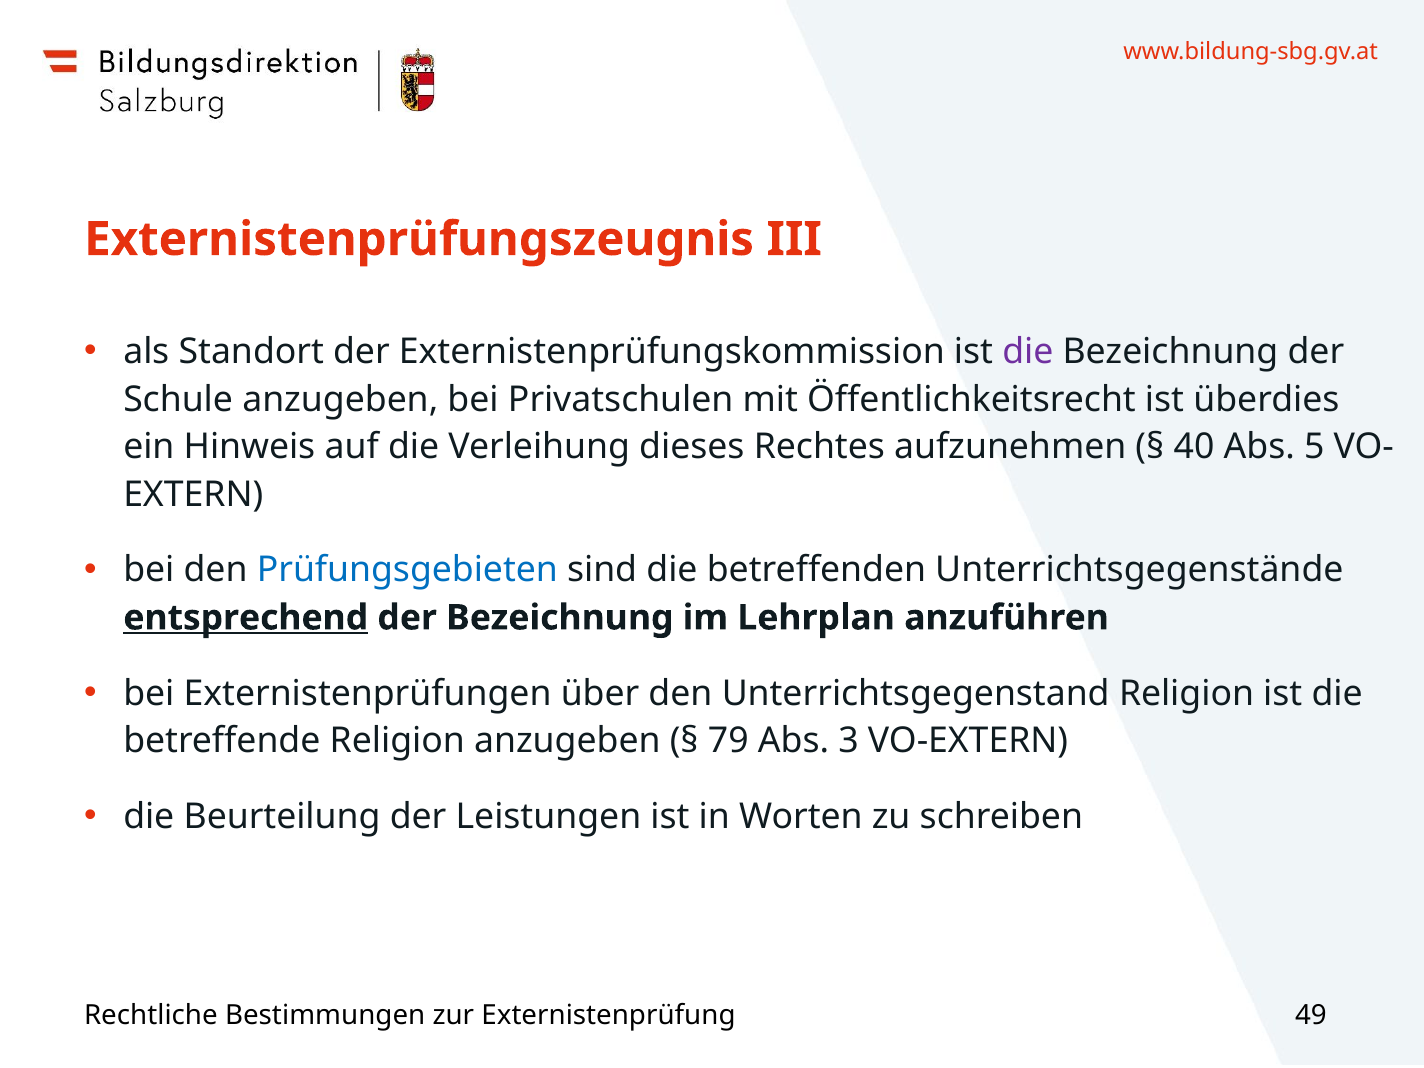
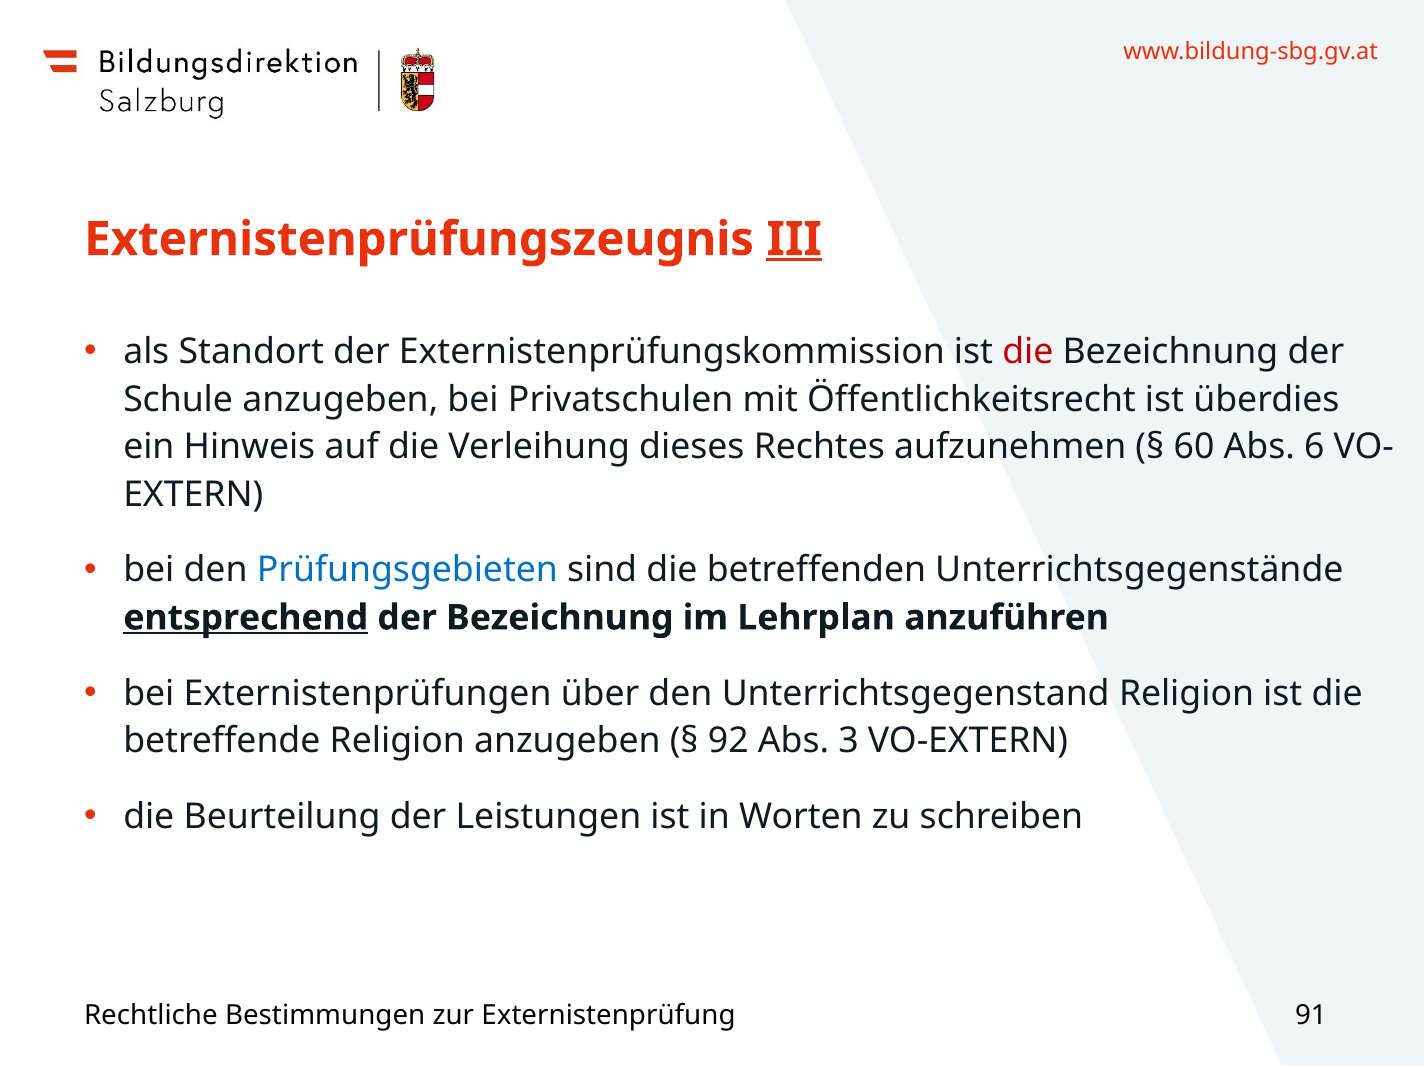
III underline: none -> present
die at (1028, 352) colour: purple -> red
40: 40 -> 60
5: 5 -> 6
79: 79 -> 92
49: 49 -> 91
